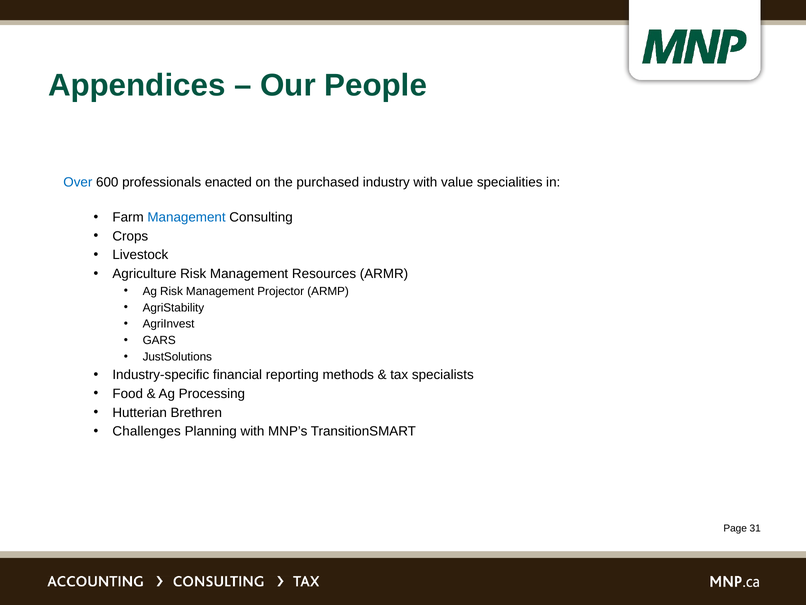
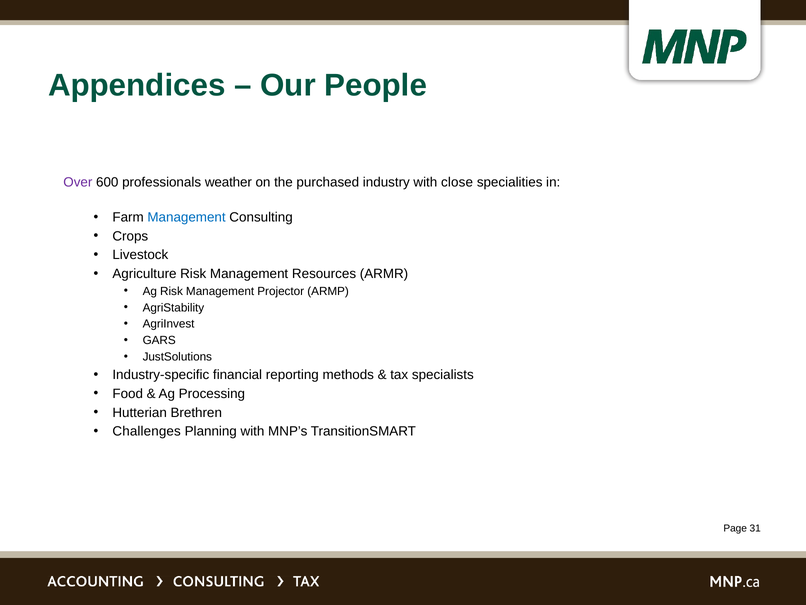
Over colour: blue -> purple
enacted: enacted -> weather
value: value -> close
